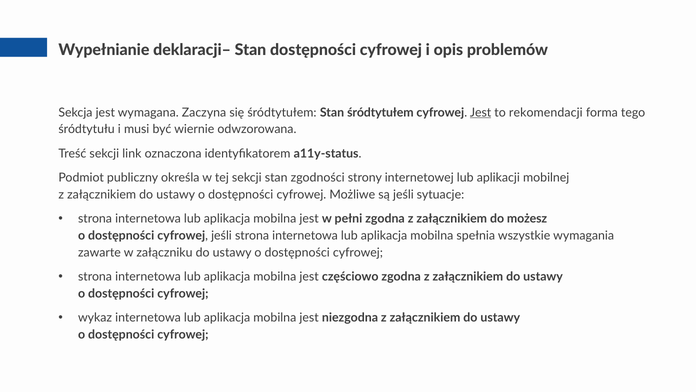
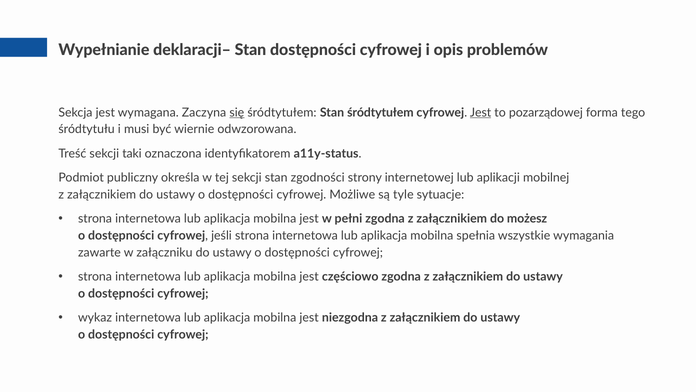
się underline: none -> present
rekomendacji: rekomendacji -> pozarządowej
link: link -> taki
są jeśli: jeśli -> tyle
